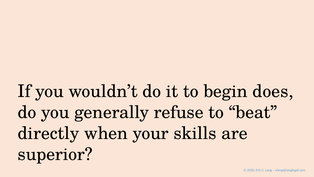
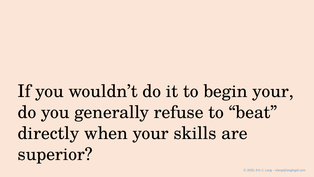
begin does: does -> your
